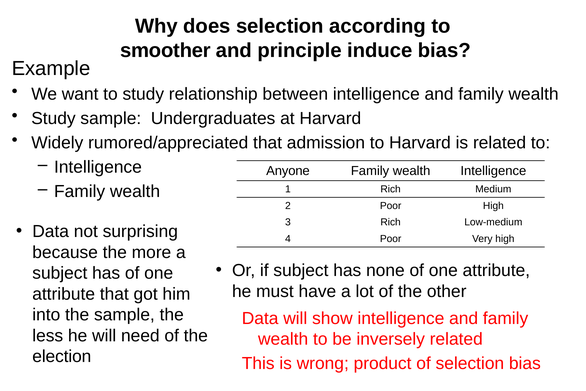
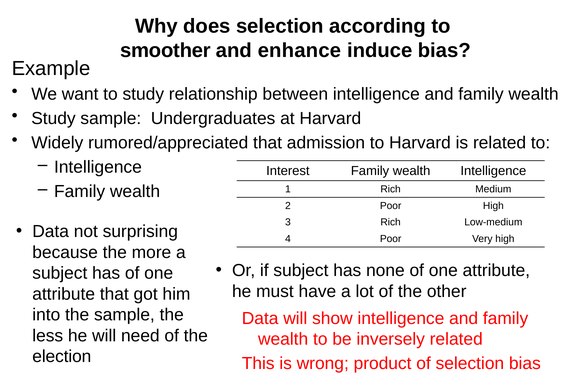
principle: principle -> enhance
Anyone: Anyone -> Interest
